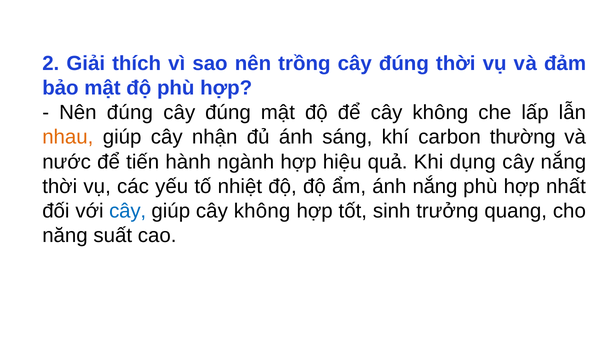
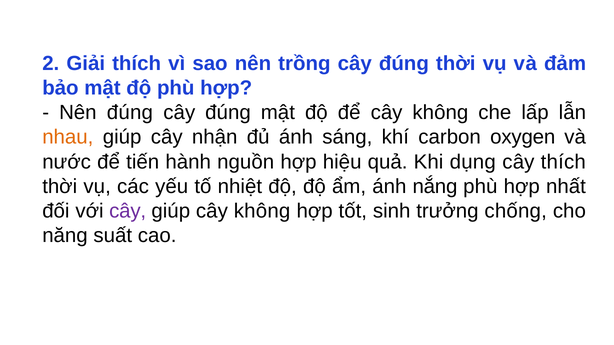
thường: thường -> oxygen
ngành: ngành -> nguồn
cây nắng: nắng -> thích
cây at (128, 211) colour: blue -> purple
quang: quang -> chống
